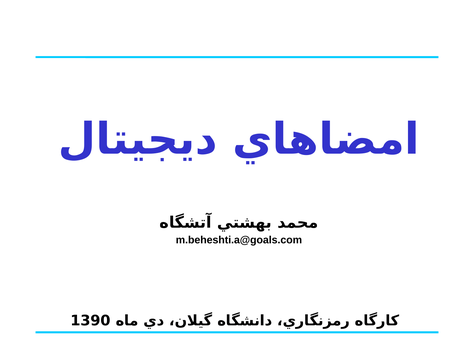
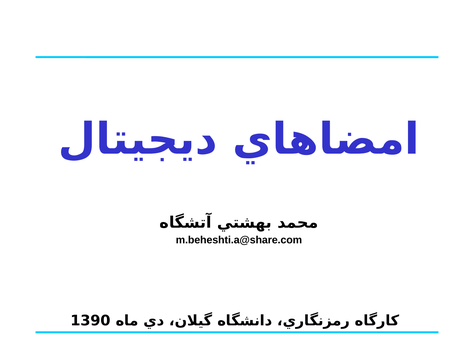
m.beheshti.a@goals.com: m.beheshti.a@goals.com -> m.beheshti.a@share.com
